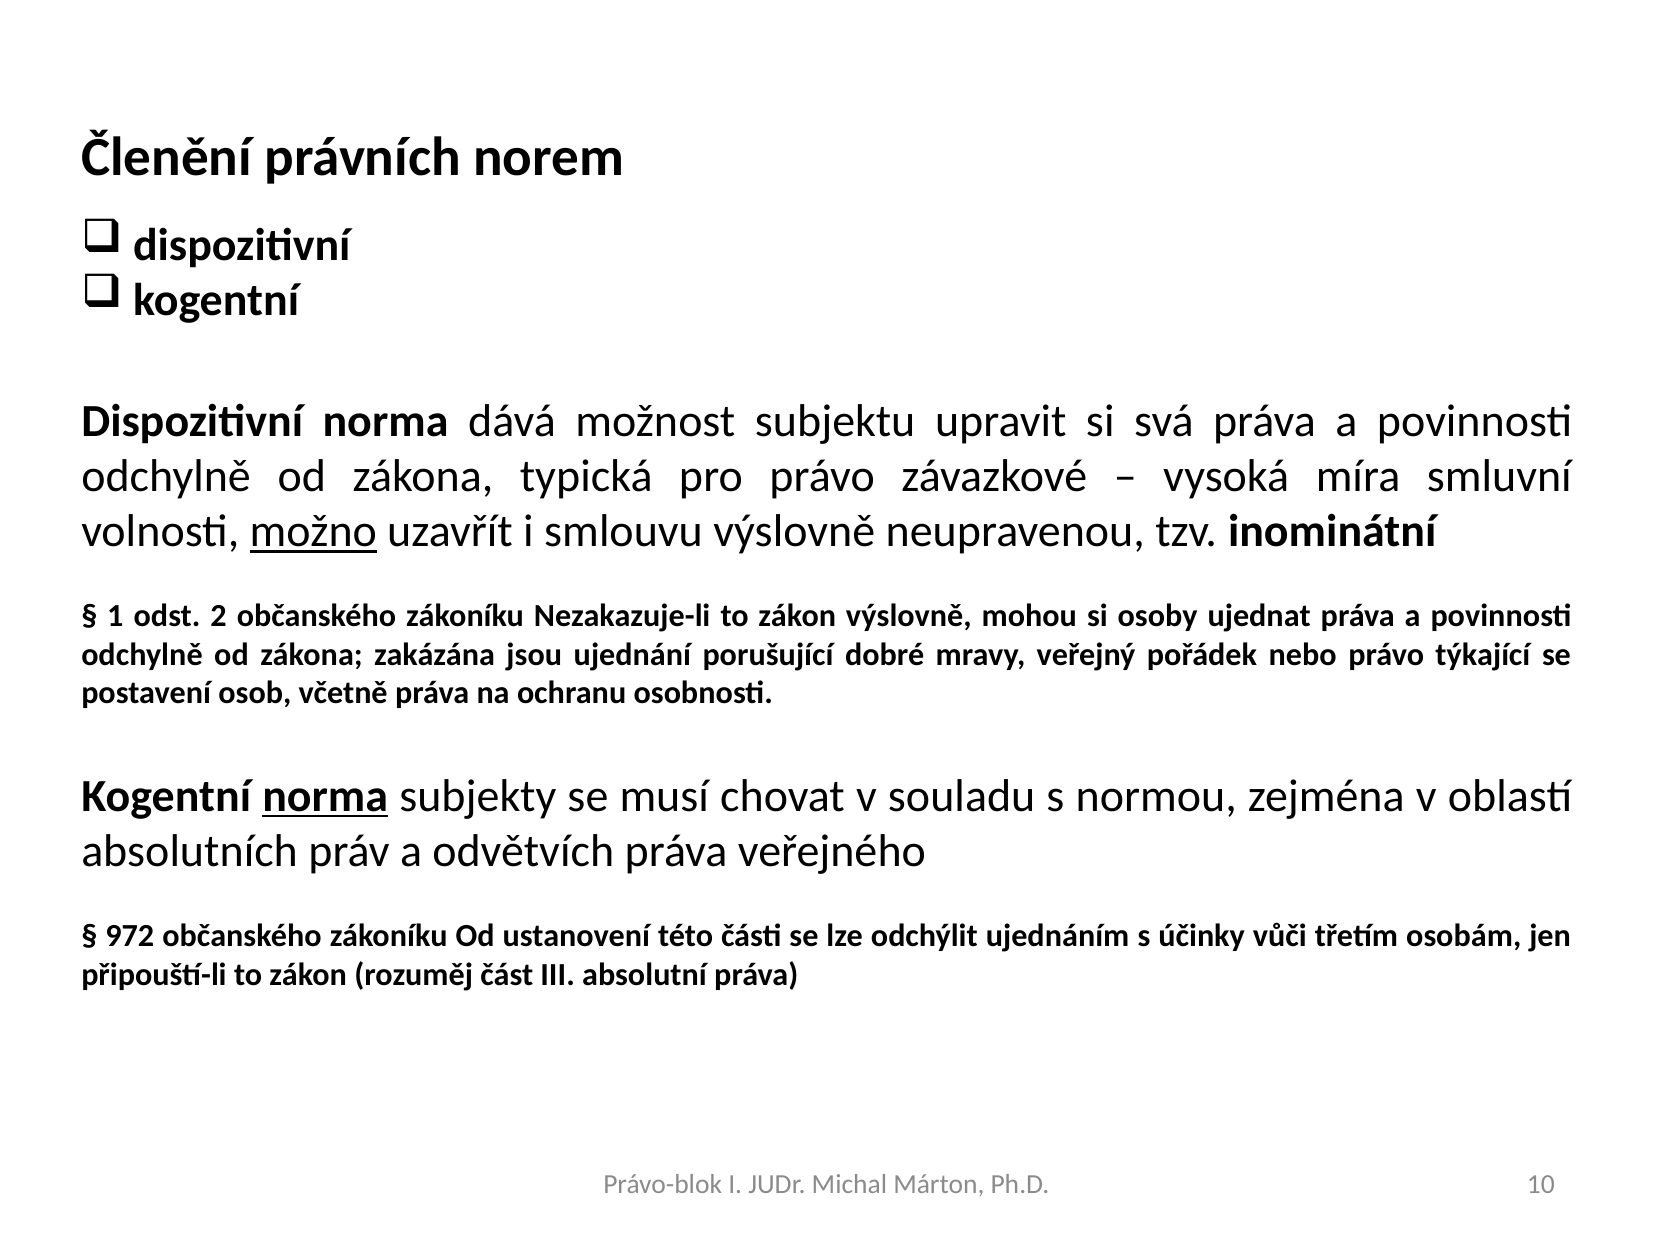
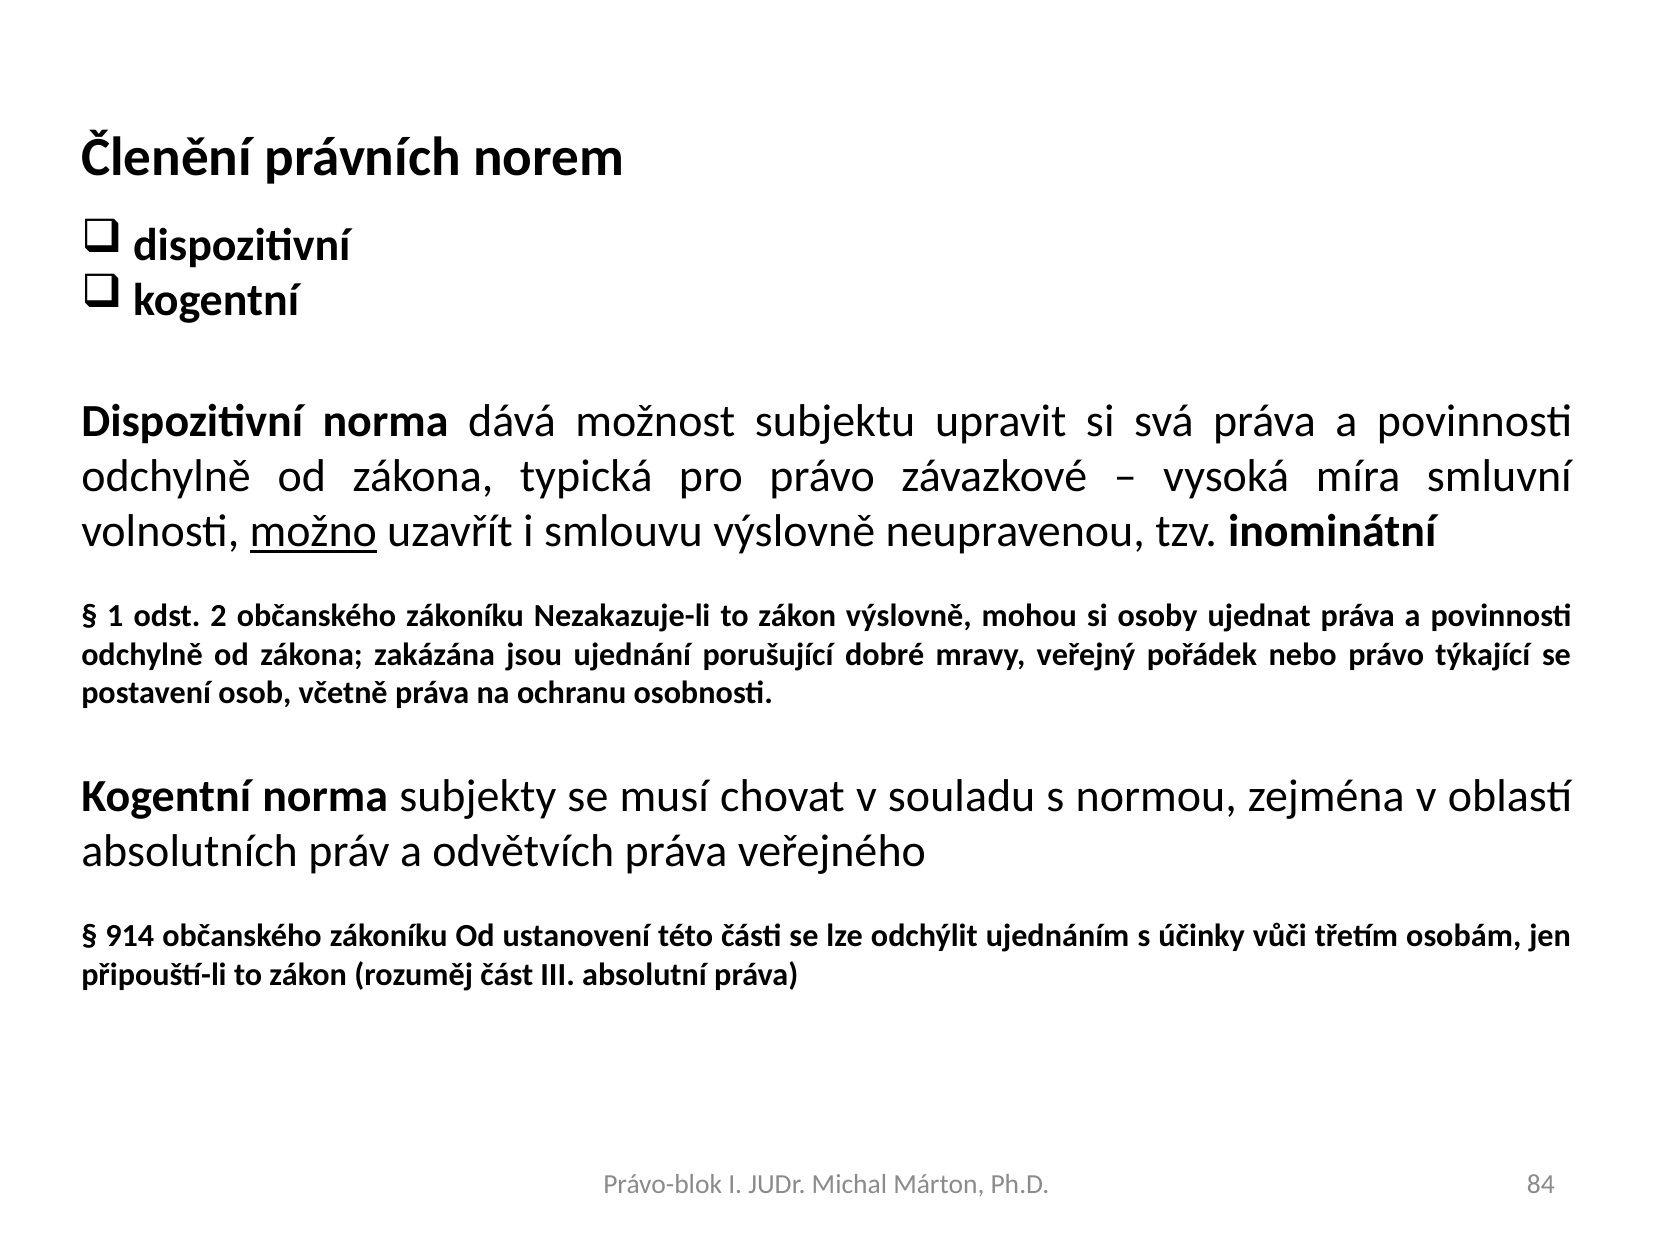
norma at (325, 797) underline: present -> none
972: 972 -> 914
10: 10 -> 84
